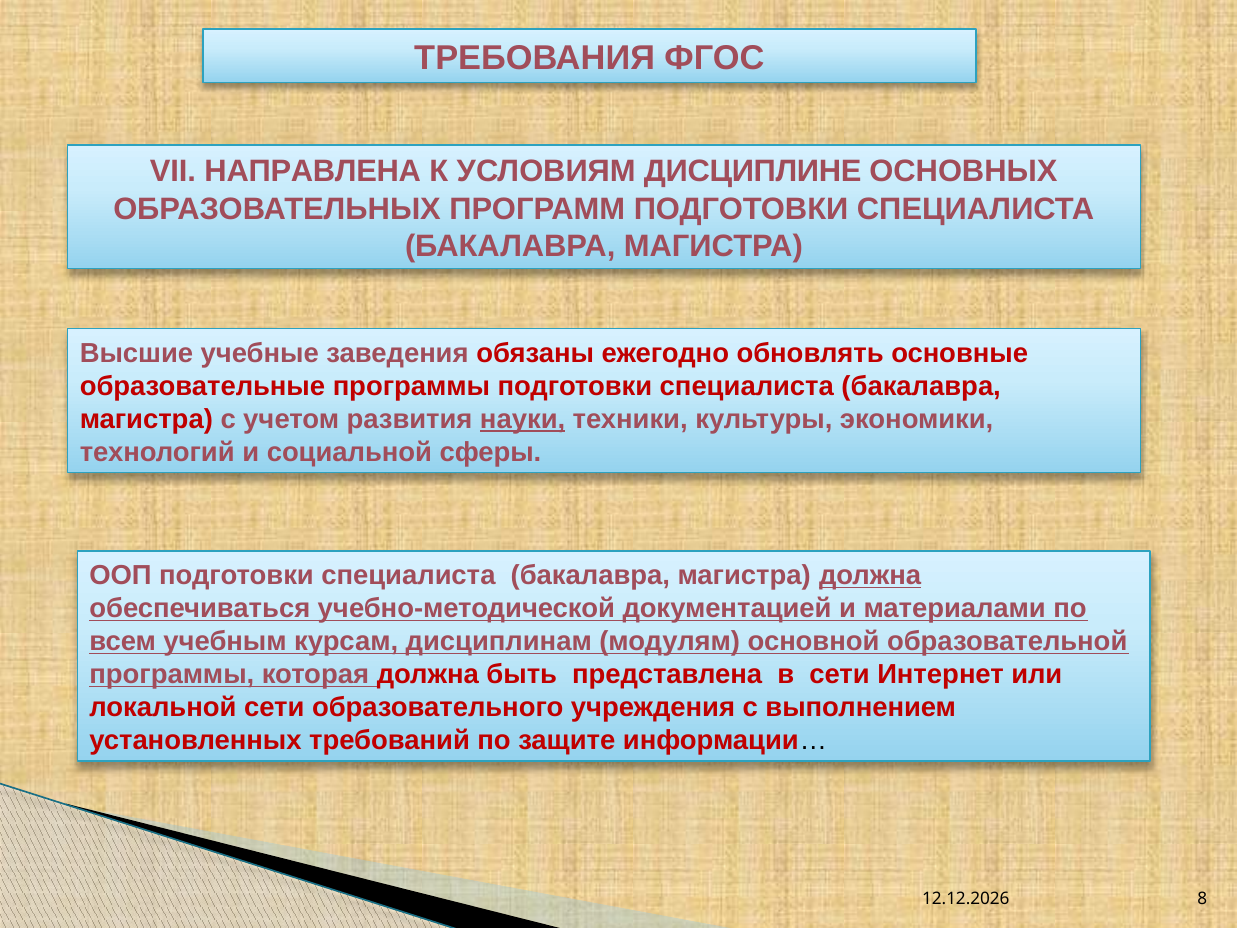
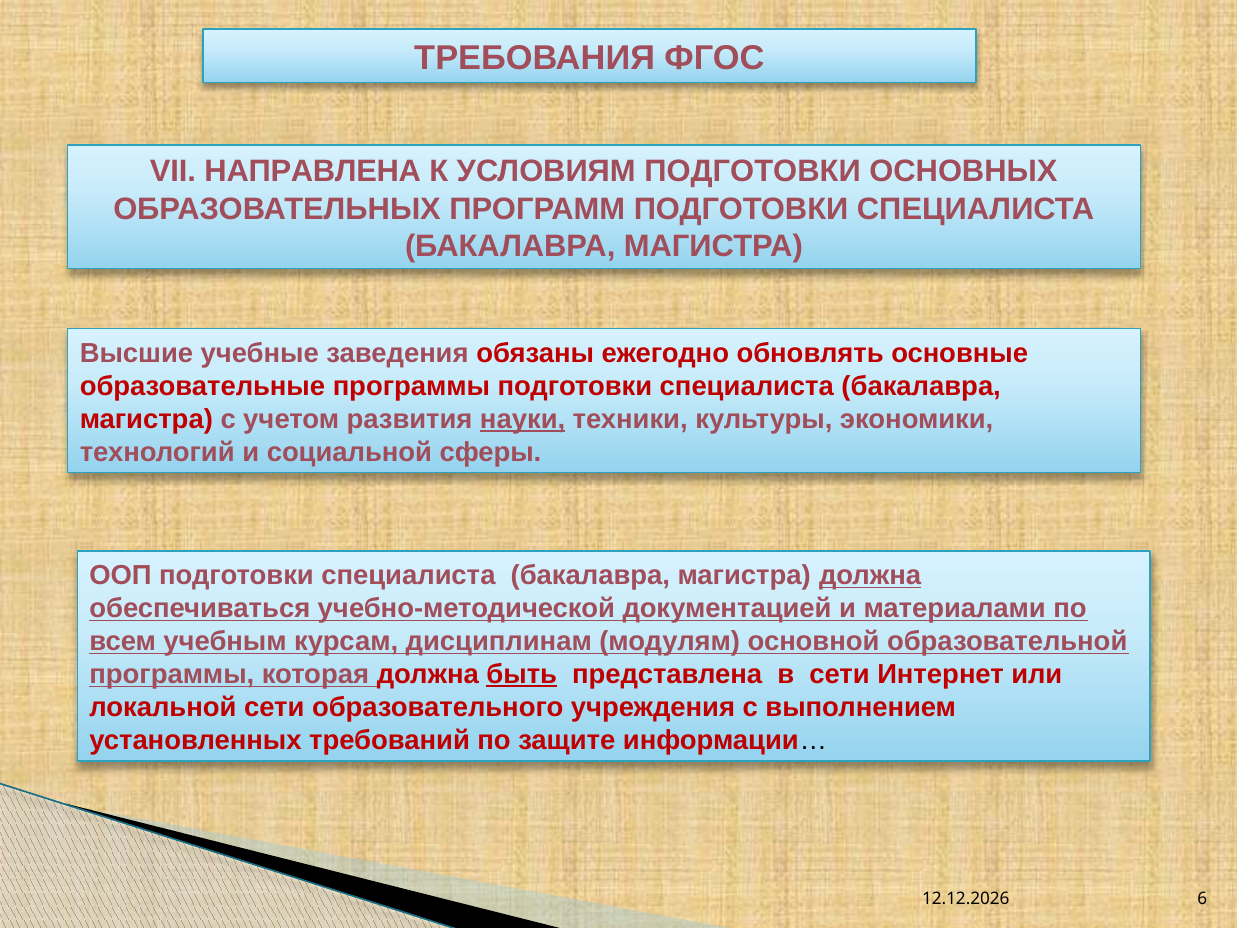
УСЛОВИЯМ ДИСЦИПЛИНЕ: ДИСЦИПЛИНЕ -> ПОДГОТОВКИ
быть underline: none -> present
8: 8 -> 6
